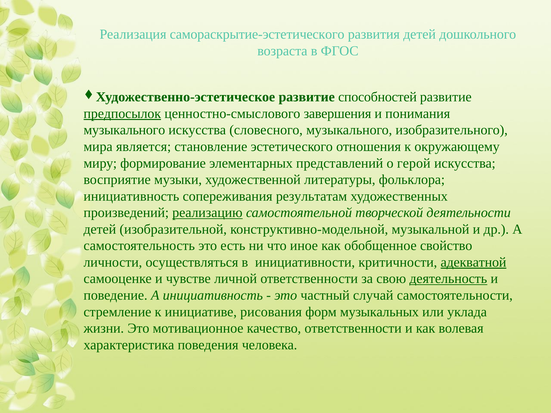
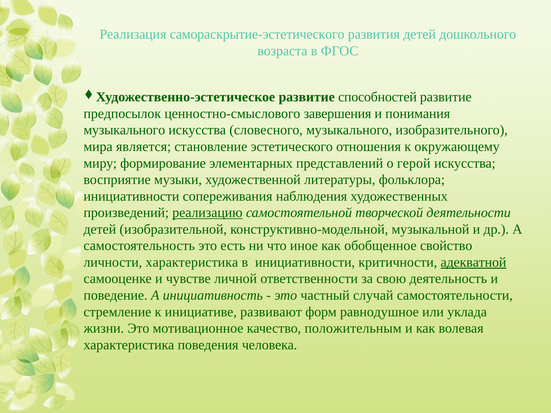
предпосылок underline: present -> none
инициативность at (131, 196): инициативность -> инициативности
результатам: результатам -> наблюдения
личности осуществляться: осуществляться -> характеристика
деятельность underline: present -> none
рисования: рисования -> развивают
музыкальных: музыкальных -> равнодушное
качество ответственности: ответственности -> положительным
